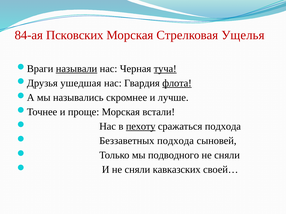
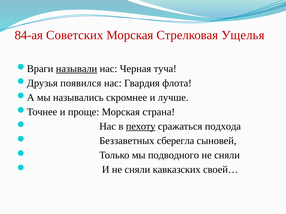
Псковских: Псковских -> Советских
туча underline: present -> none
ушедшая: ушедшая -> появился
флота underline: present -> none
встали: встали -> страна
Беззаветных подхода: подхода -> сберегла
